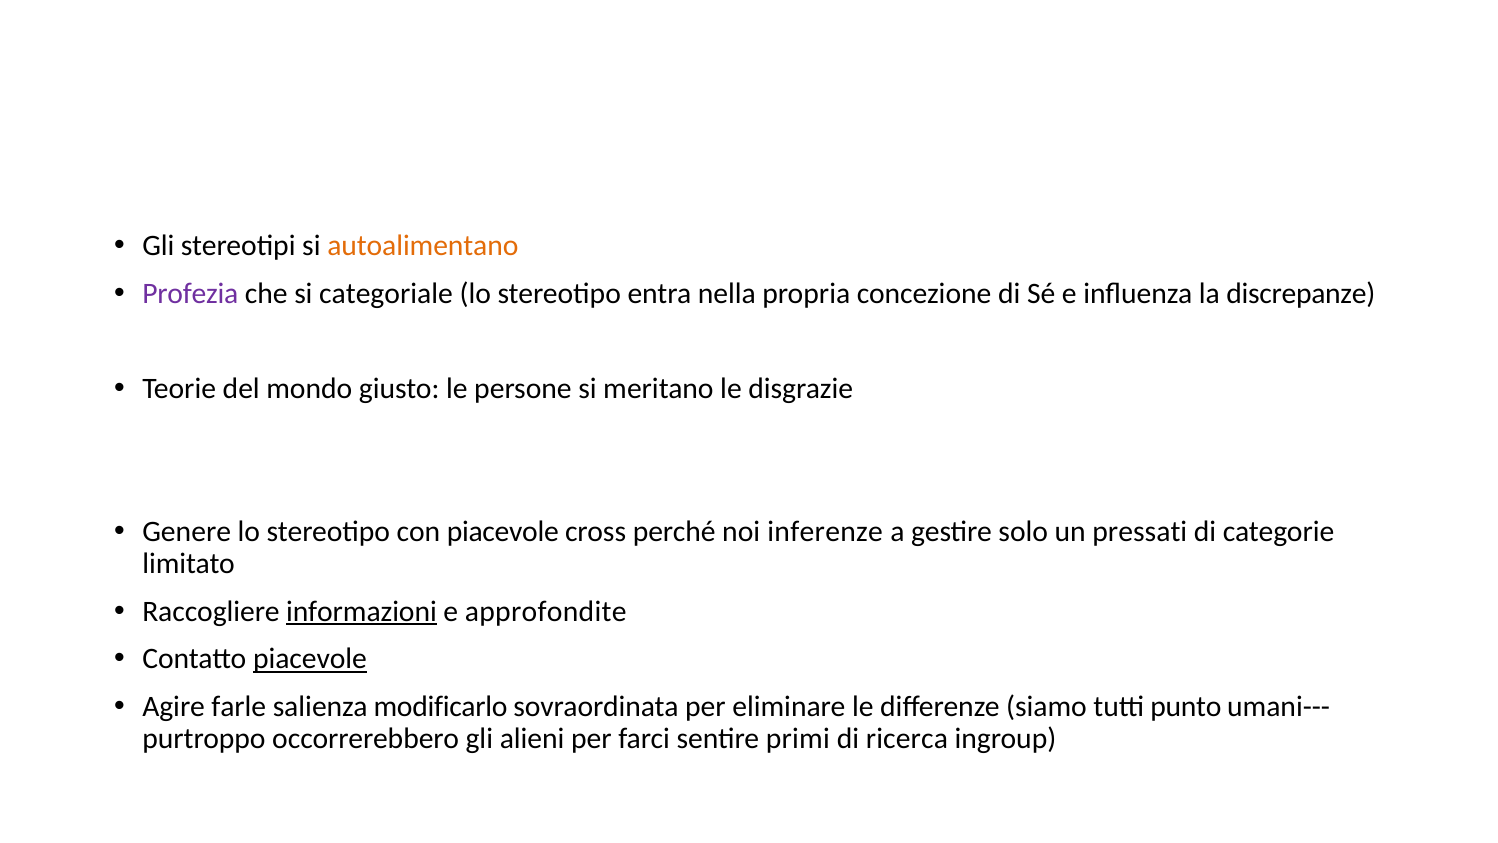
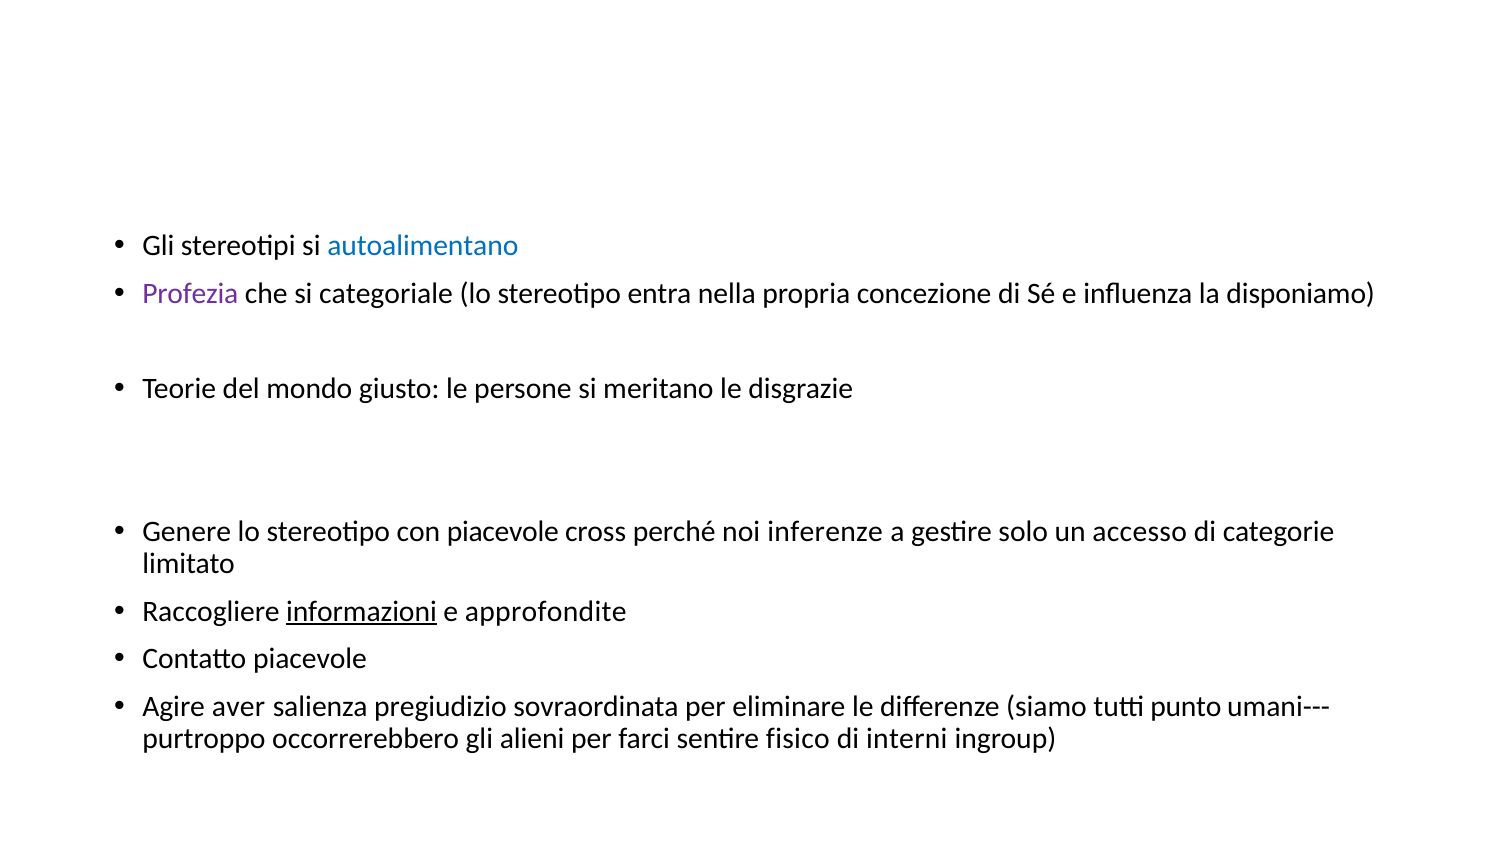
autoalimentano colour: orange -> blue
discrepanze: discrepanze -> disponiamo
pressati: pressati -> accesso
piacevole at (310, 659) underline: present -> none
farle: farle -> aver
modificarlo: modificarlo -> pregiudizio
primi: primi -> fisico
ricerca: ricerca -> interni
